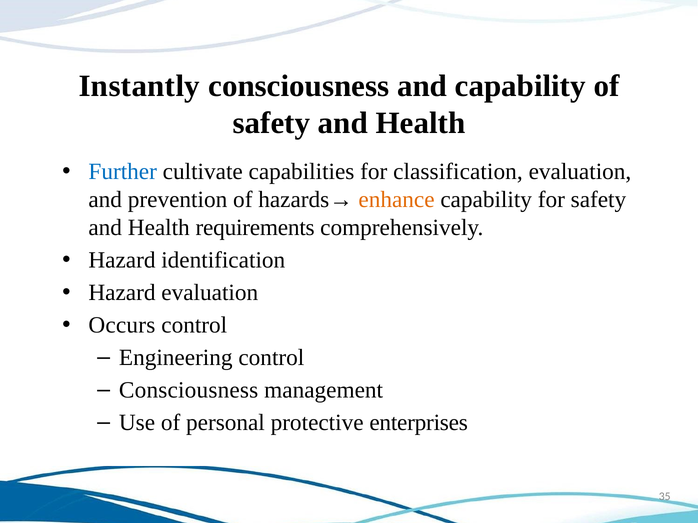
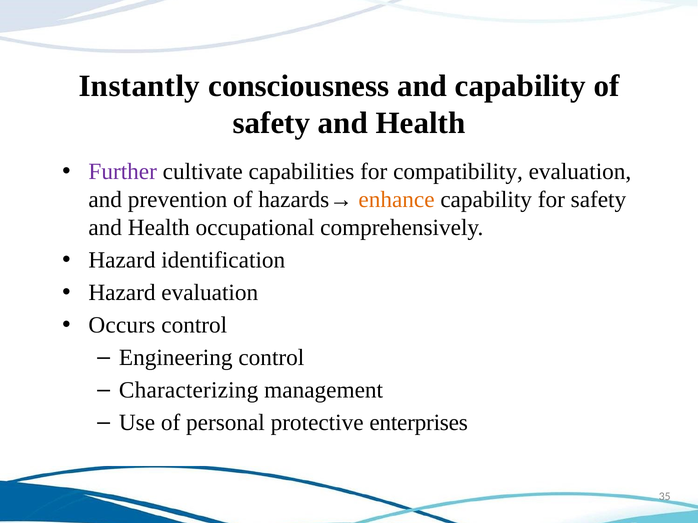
Further colour: blue -> purple
classification: classification -> compatibility
requirements: requirements -> occupational
Consciousness at (189, 391): Consciousness -> Characterizing
